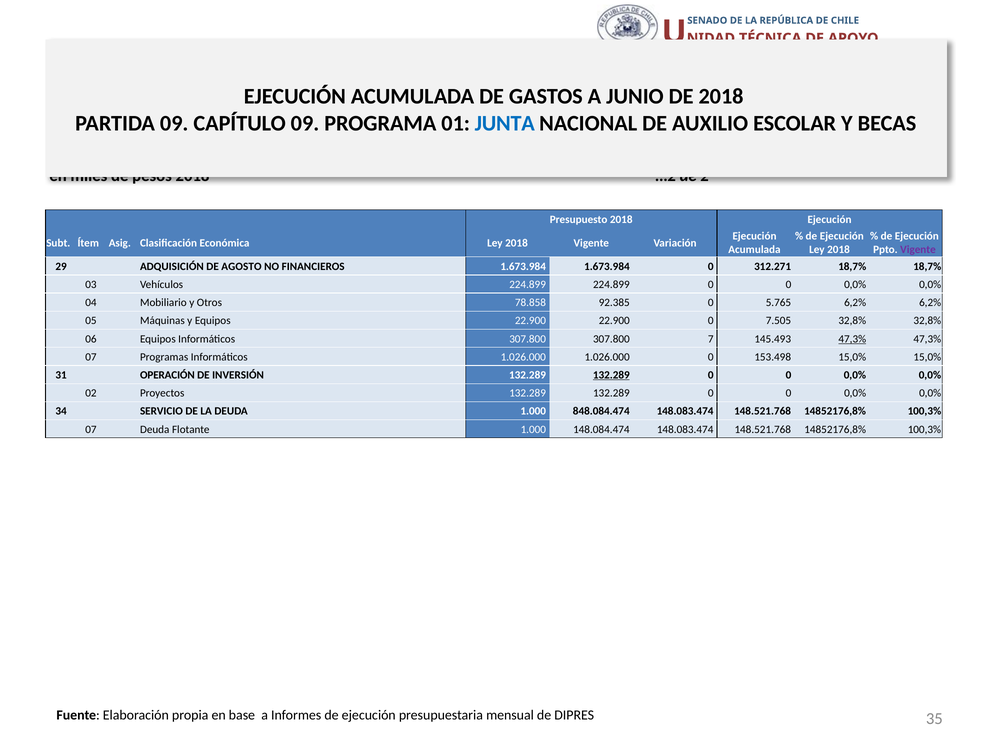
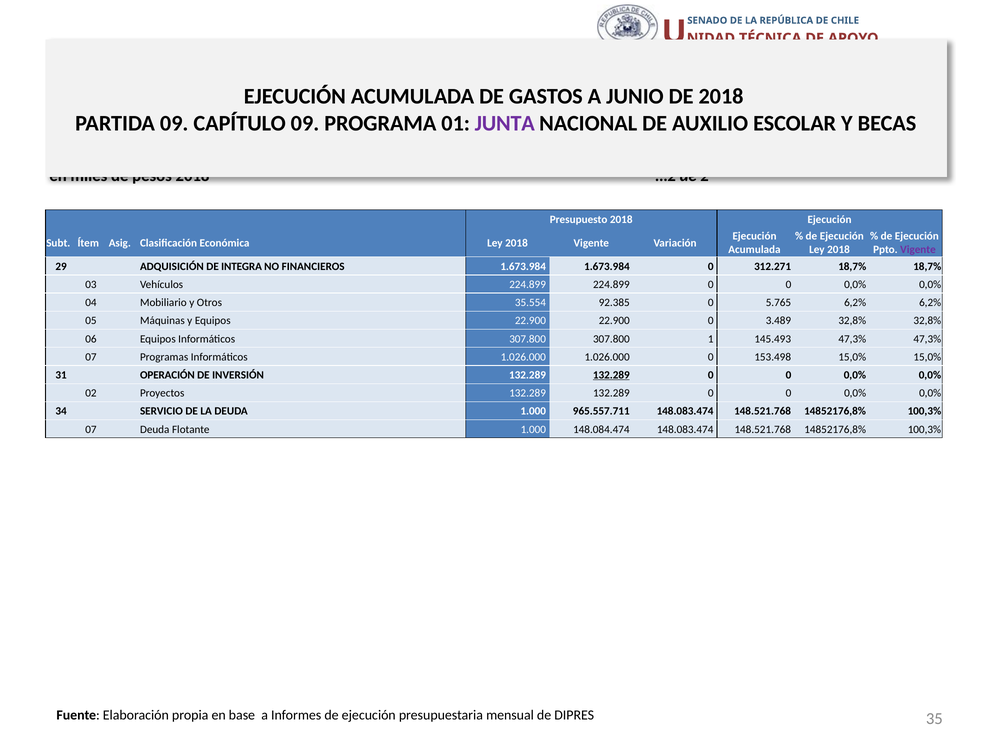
JUNTA colour: blue -> purple
AGOSTO: AGOSTO -> INTEGRA
78.858: 78.858 -> 35.554
7.505: 7.505 -> 3.489
7: 7 -> 1
47,3% at (852, 339) underline: present -> none
848.084.474: 848.084.474 -> 965.557.711
